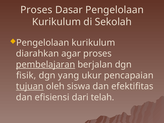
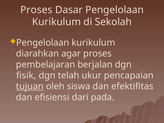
pembelajaran underline: present -> none
yang: yang -> telah
telah: telah -> pada
